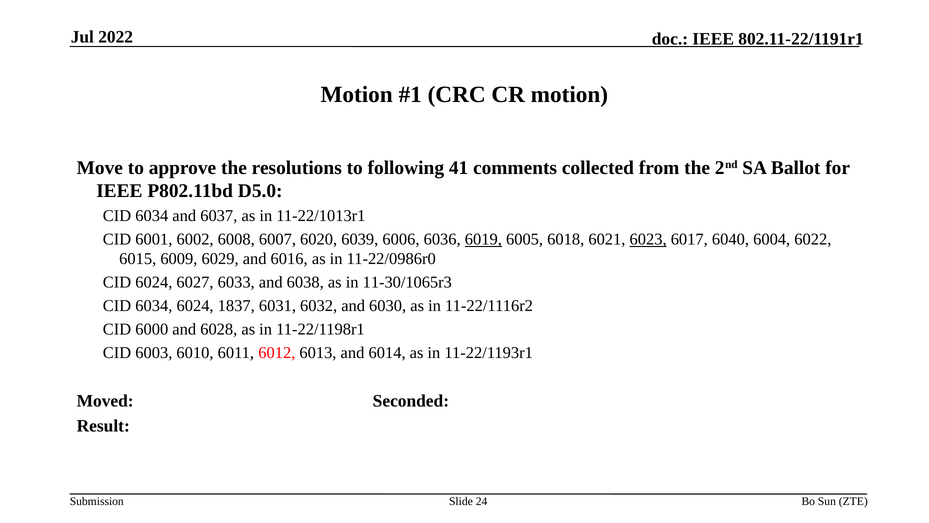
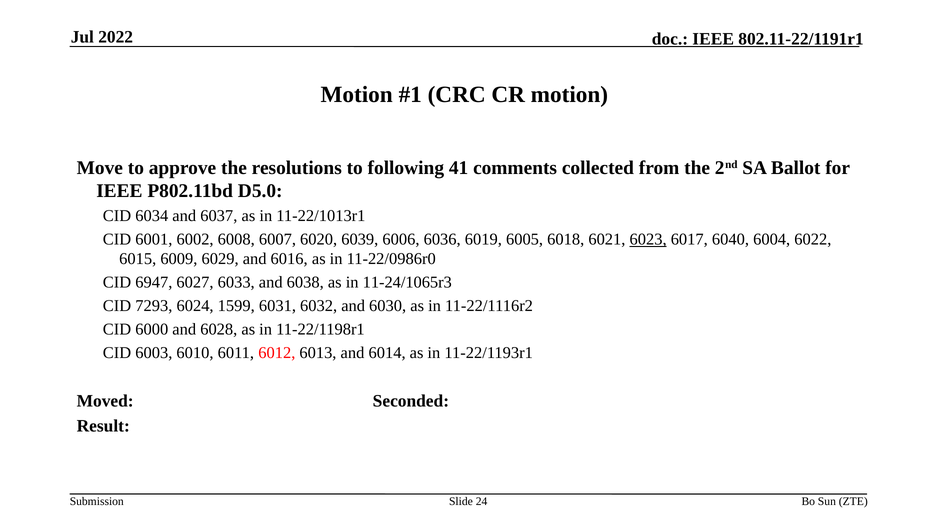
6019 underline: present -> none
CID 6024: 6024 -> 6947
11-30/1065r3: 11-30/1065r3 -> 11-24/1065r3
6034 at (154, 306): 6034 -> 7293
1837: 1837 -> 1599
